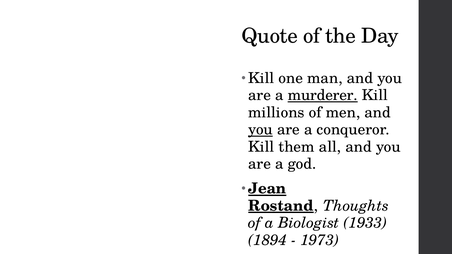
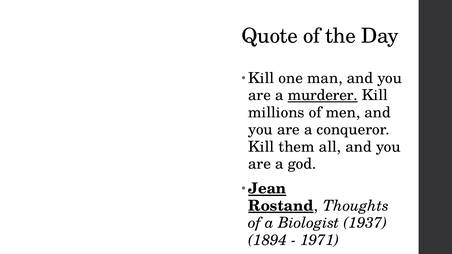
you at (261, 130) underline: present -> none
1933: 1933 -> 1937
1973: 1973 -> 1971
